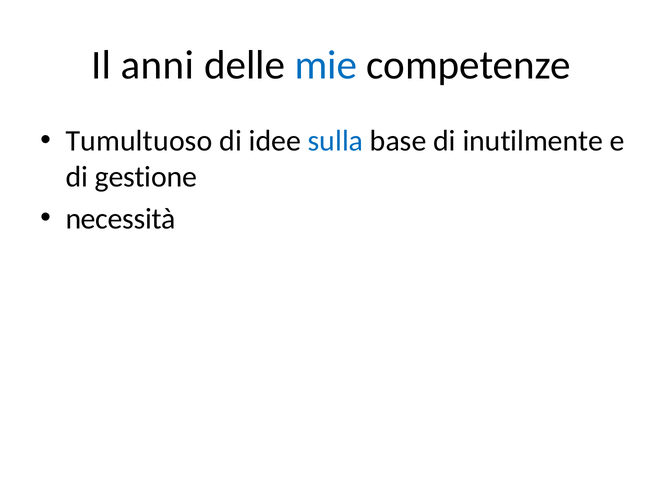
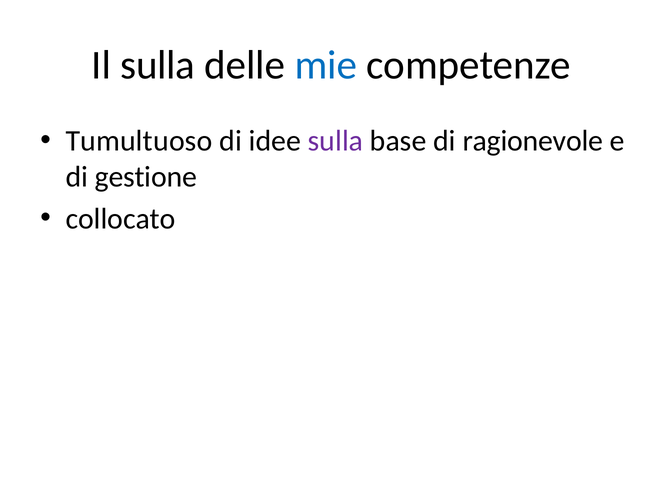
Il anni: anni -> sulla
sulla at (336, 141) colour: blue -> purple
inutilmente: inutilmente -> ragionevole
necessità: necessità -> collocato
